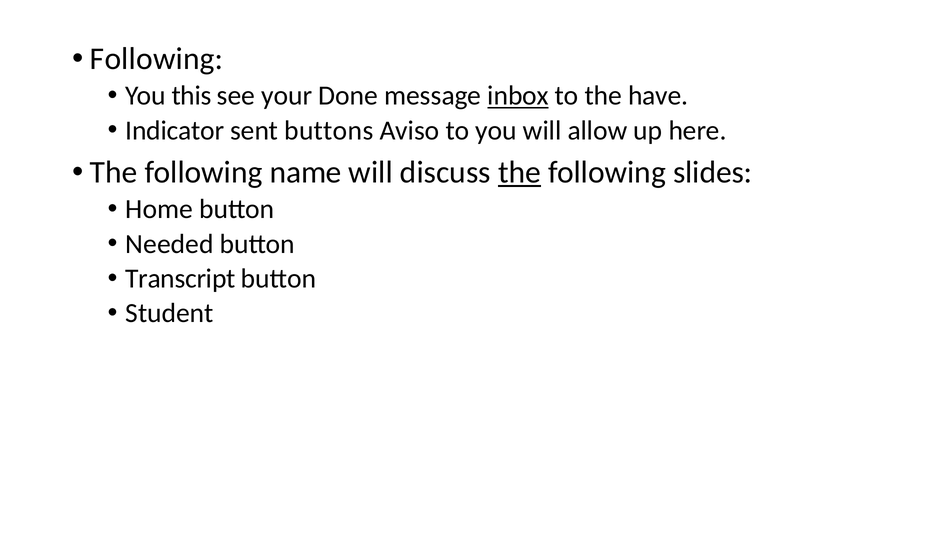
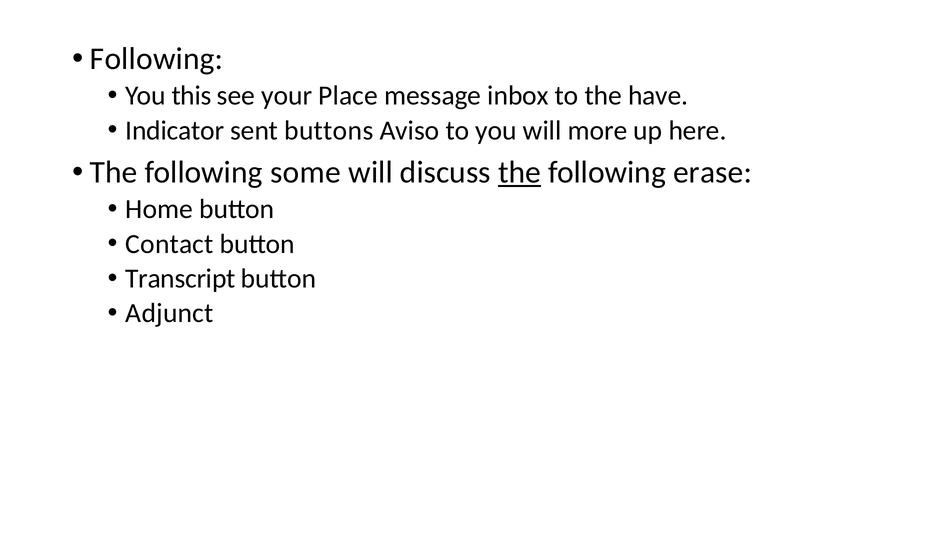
Done: Done -> Place
inbox underline: present -> none
allow: allow -> more
name: name -> some
slides: slides -> erase
Needed: Needed -> Contact
Student: Student -> Adjunct
